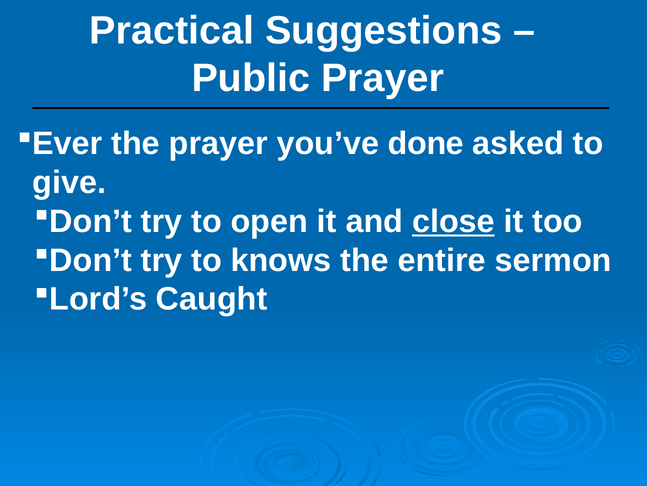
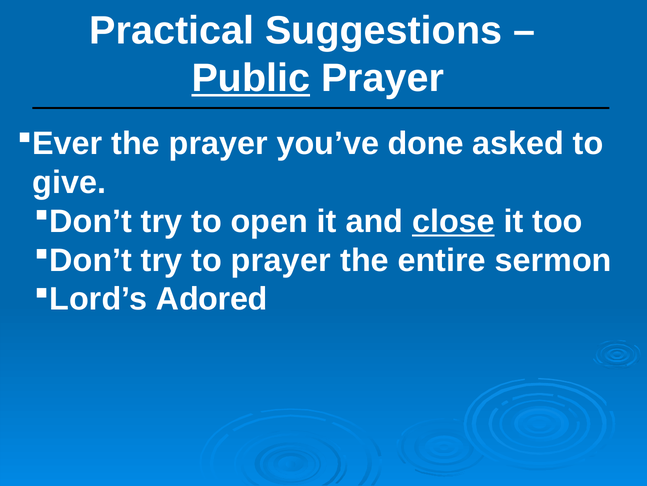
Public underline: none -> present
to knows: knows -> prayer
Caught: Caught -> Adored
